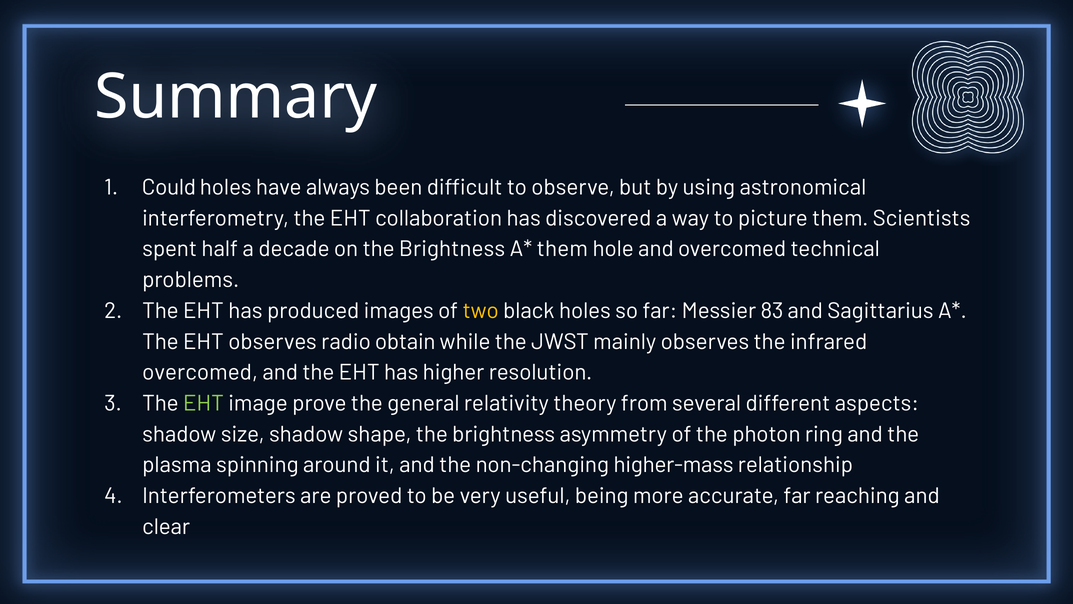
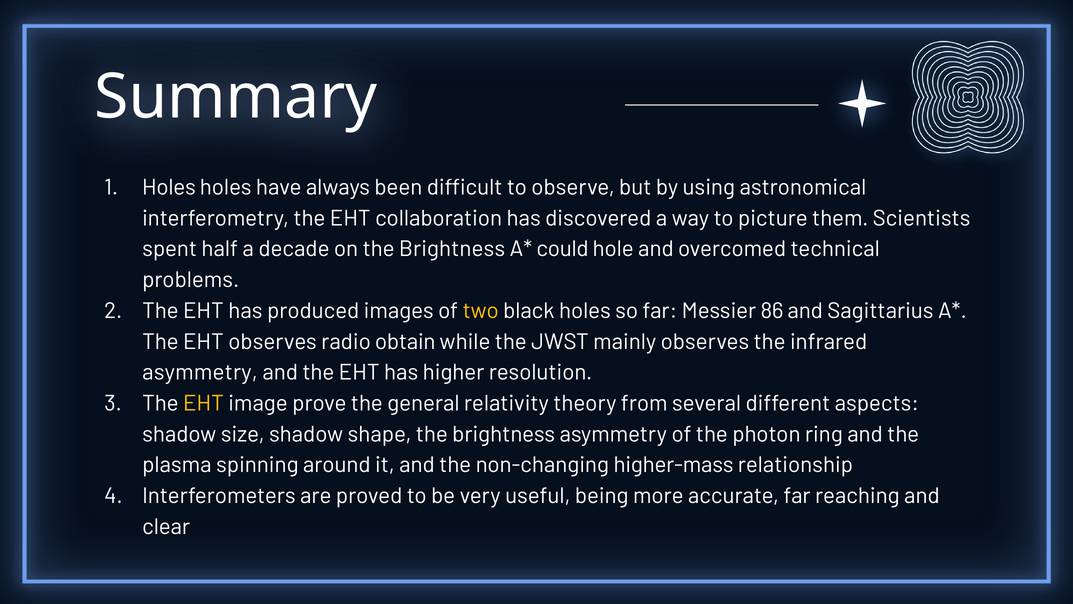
Could at (169, 187): Could -> Holes
them at (562, 249): them -> could
83: 83 -> 86
overcomed at (200, 372): overcomed -> asymmetry
EHT at (203, 403) colour: light green -> yellow
